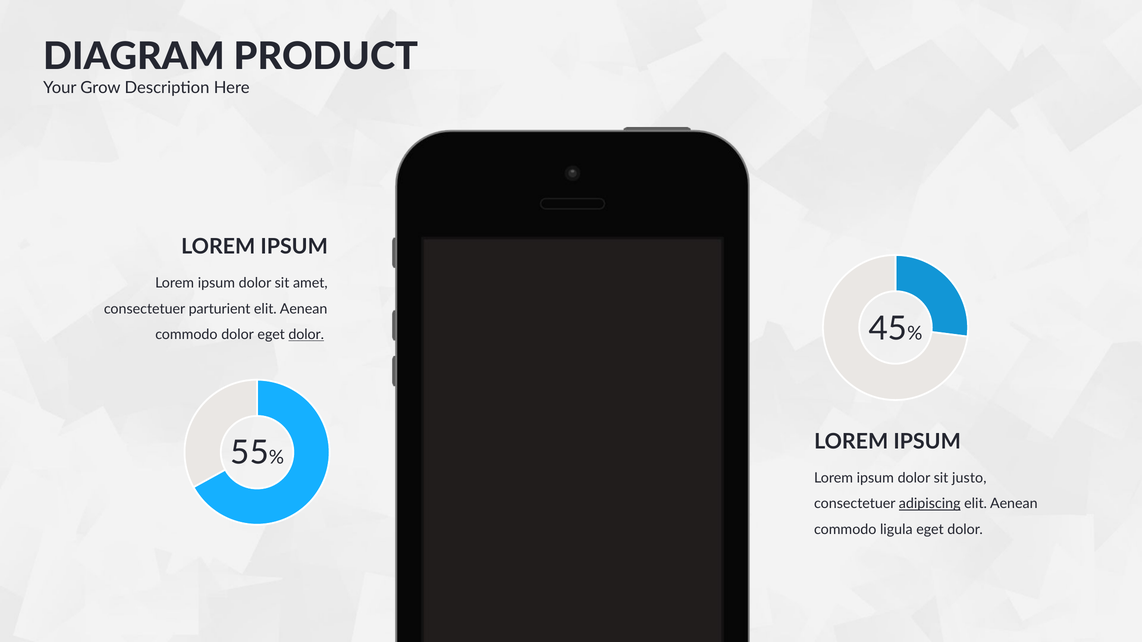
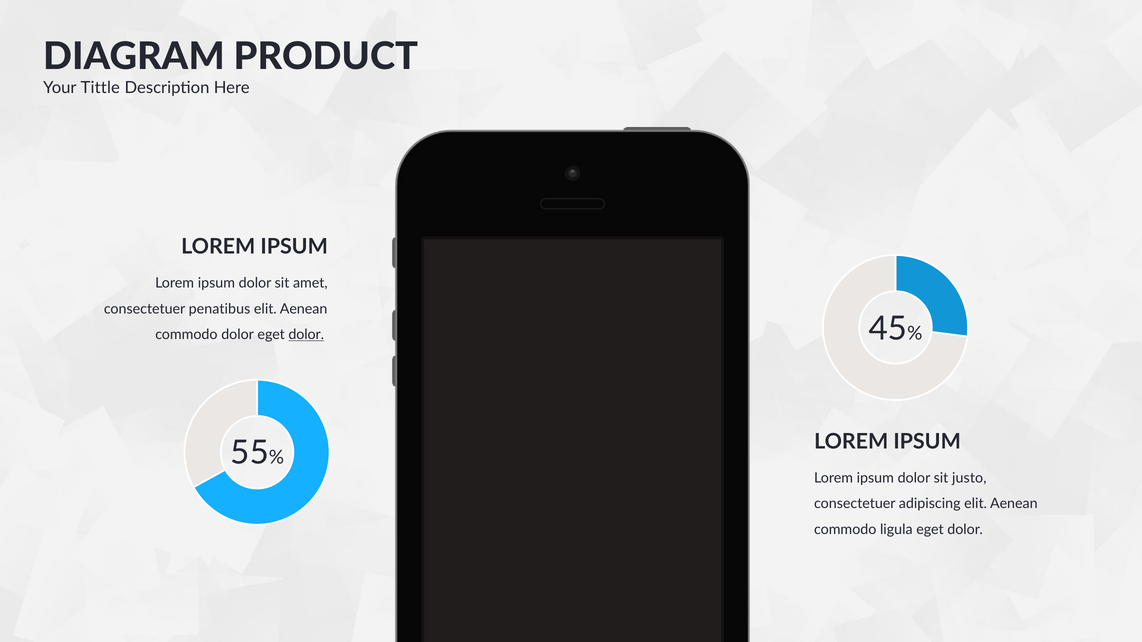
Grow: Grow -> Tittle
parturient: parturient -> penatibus
adipiscing underline: present -> none
